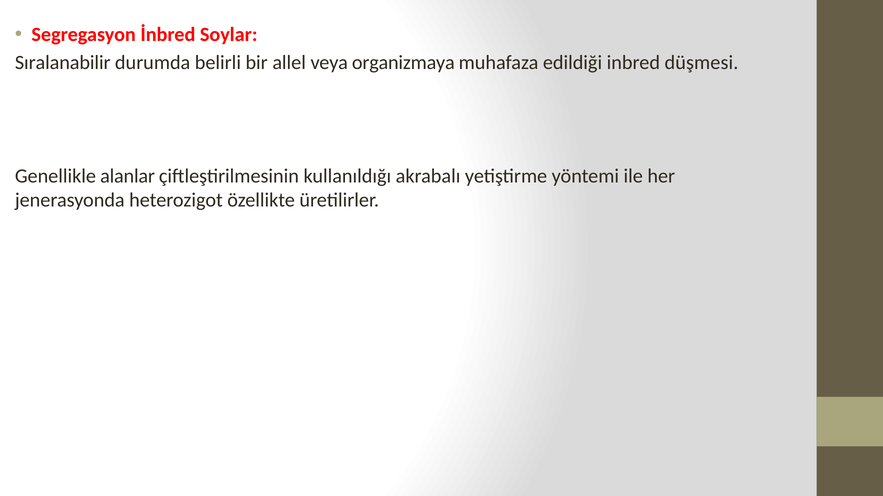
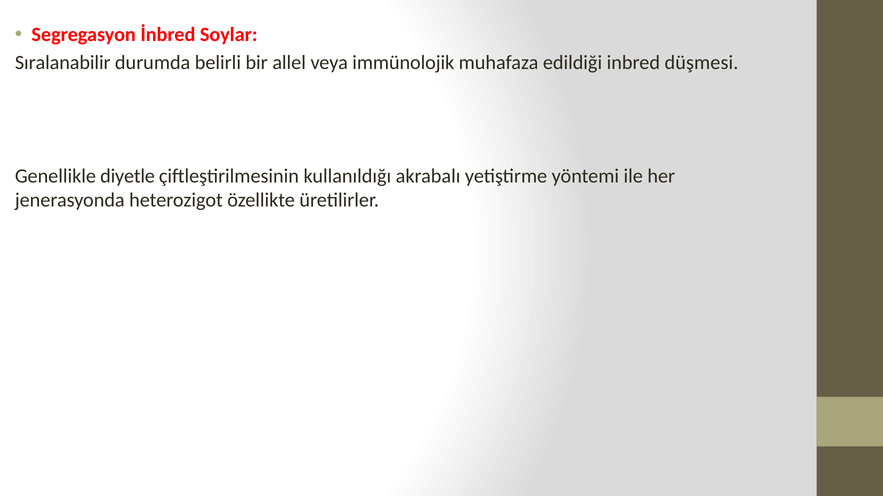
organizmaya: organizmaya -> immünolojik
alanlar: alanlar -> diyetle
